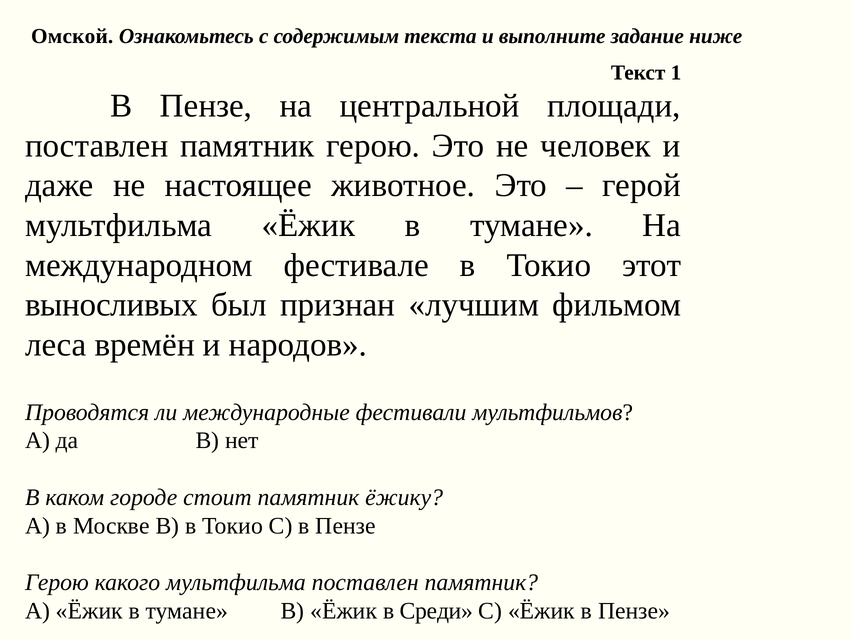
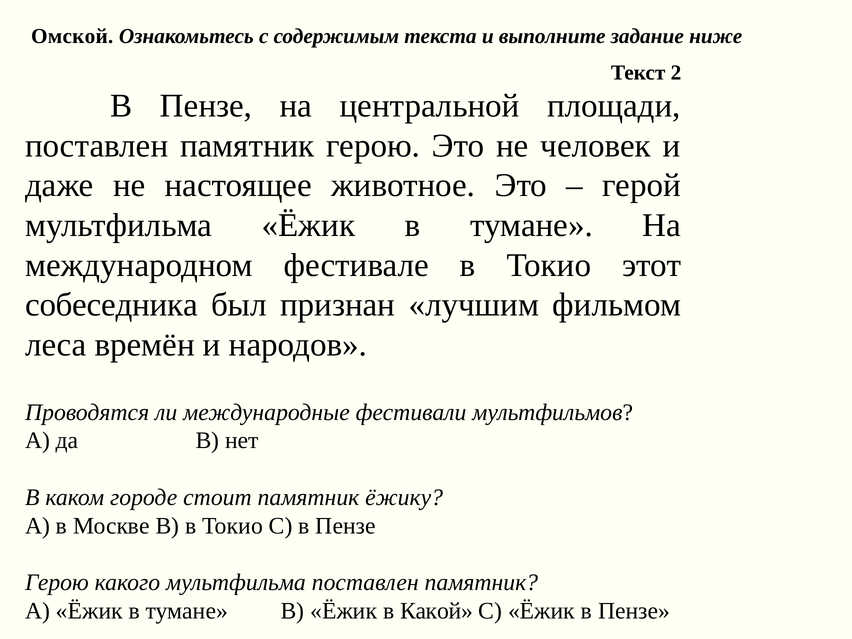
1: 1 -> 2
выносливых: выносливых -> собеседника
Среди: Среди -> Какой
